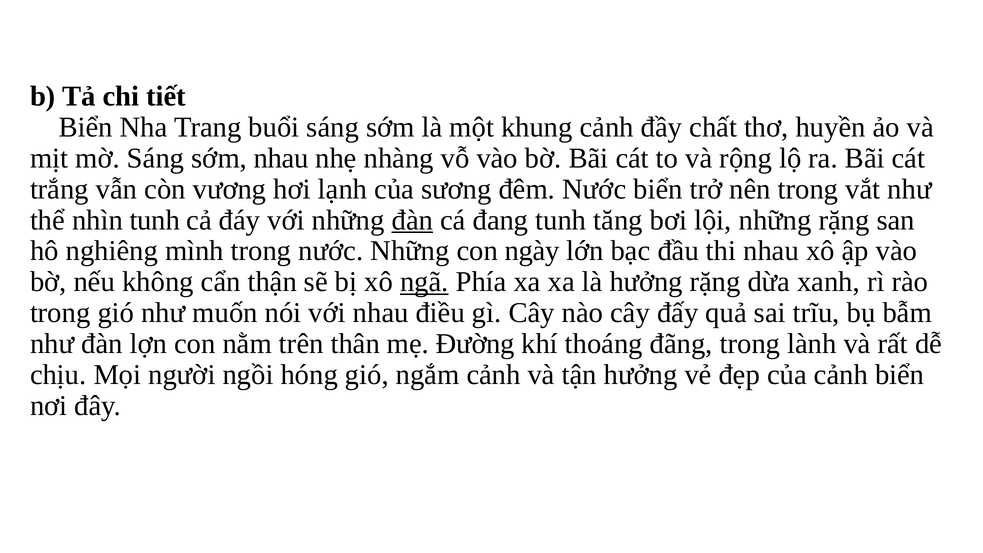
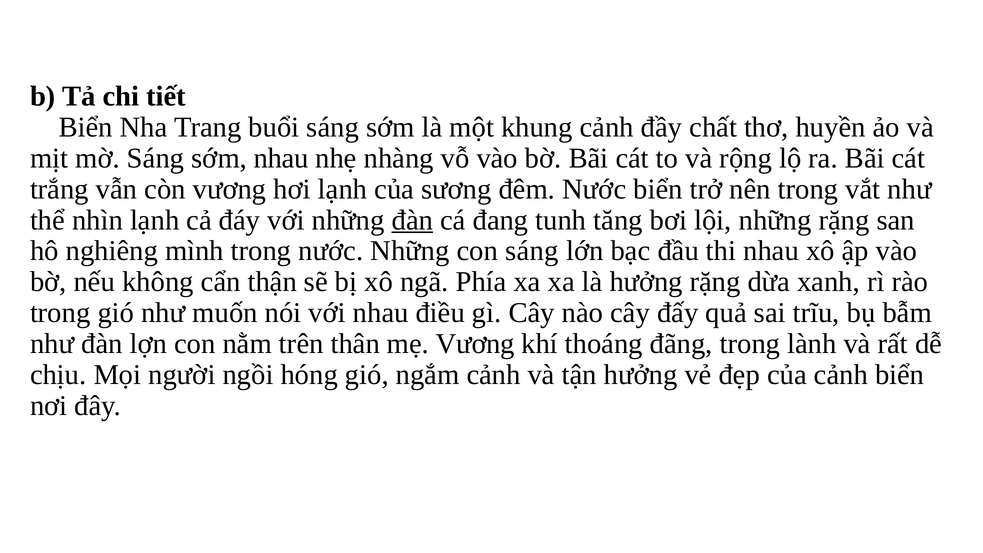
nhìn tunh: tunh -> lạnh
con ngày: ngày -> sáng
ngã underline: present -> none
mẹ Đường: Đường -> Vương
